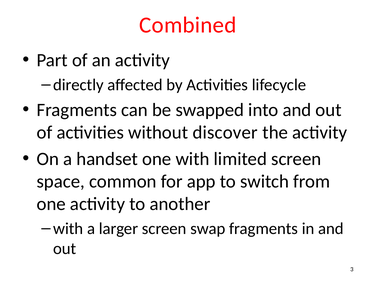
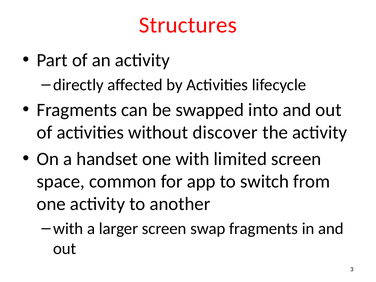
Combined: Combined -> Structures
